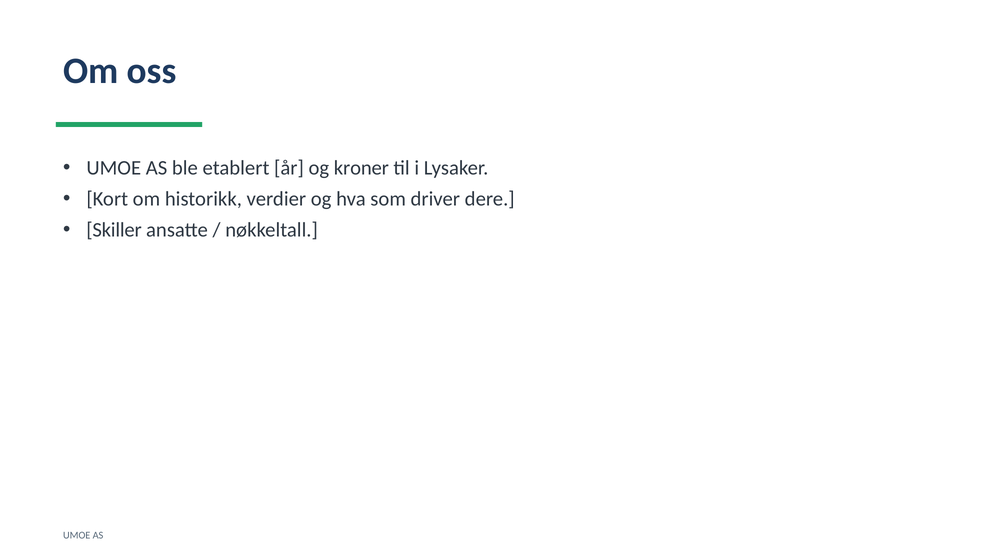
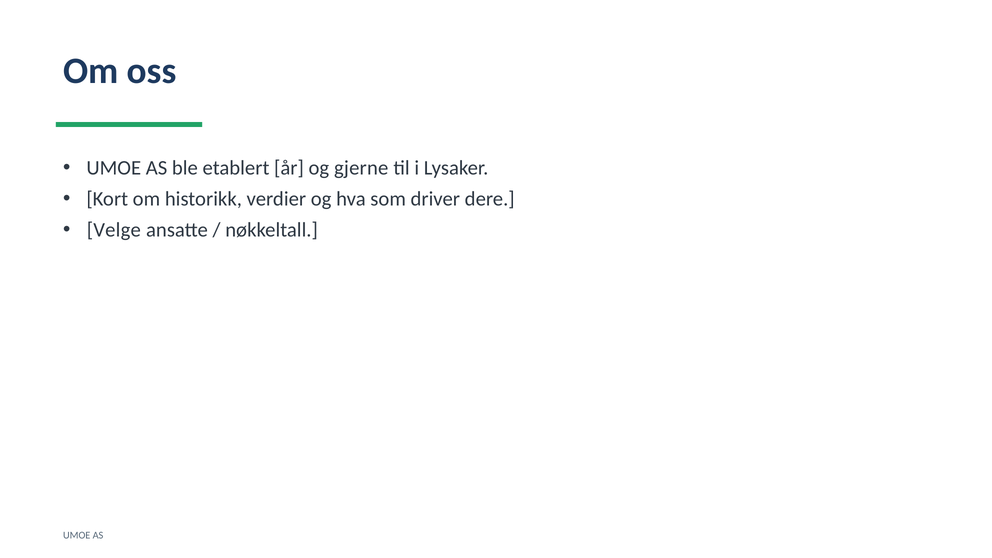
kroner: kroner -> gjerne
Skiller: Skiller -> Velge
